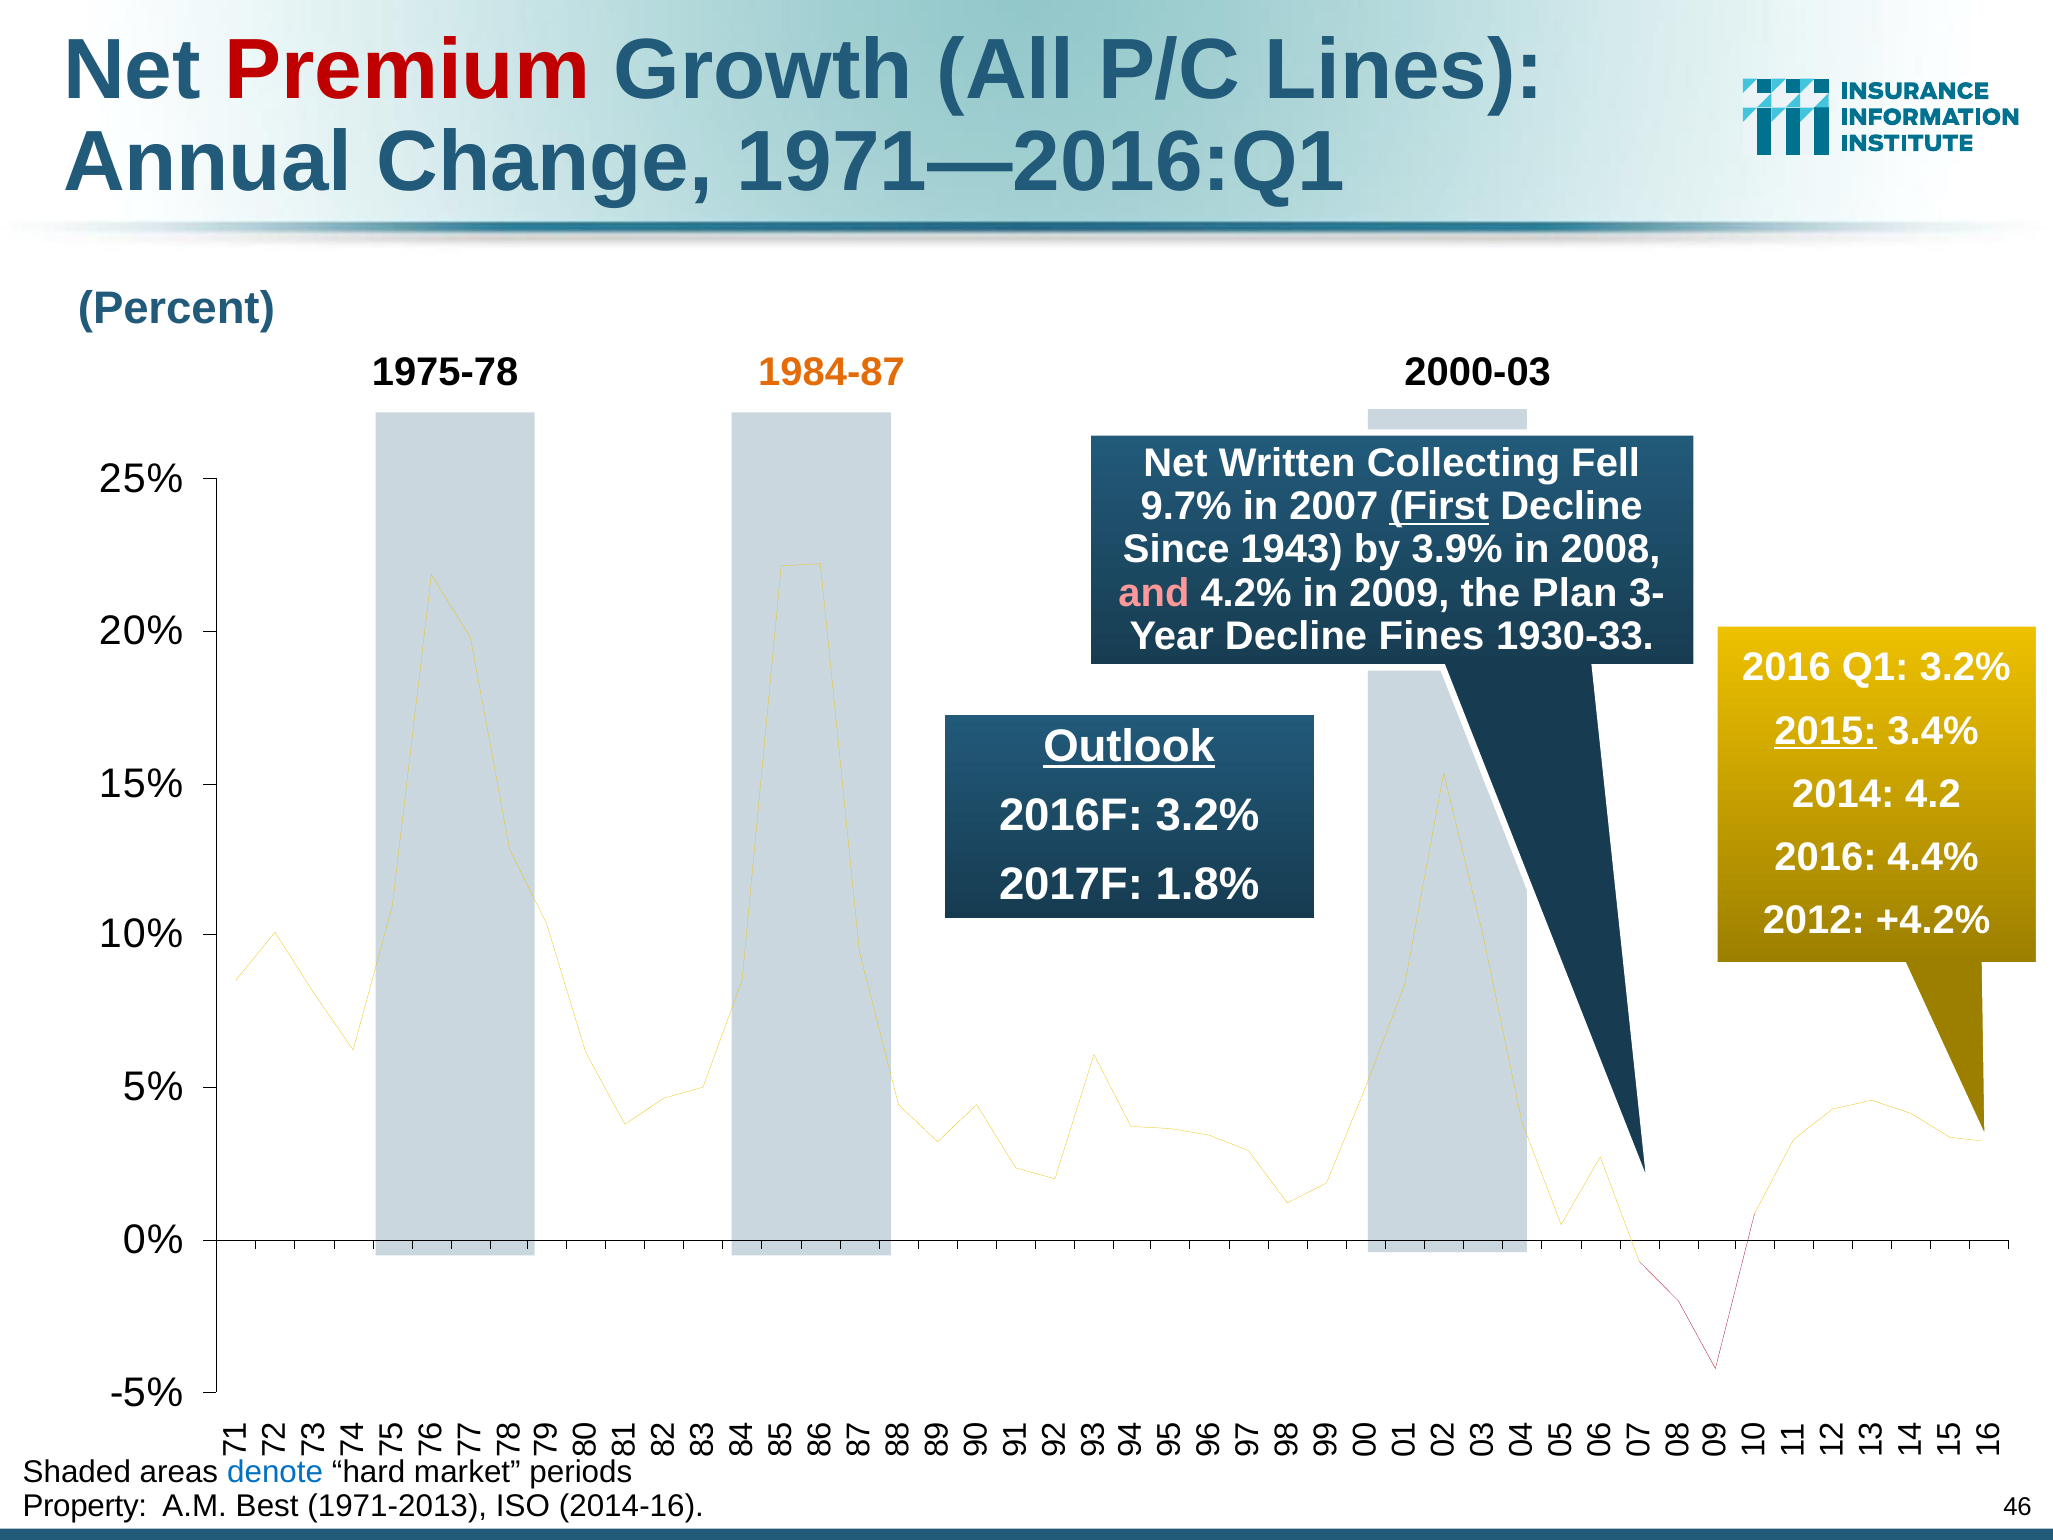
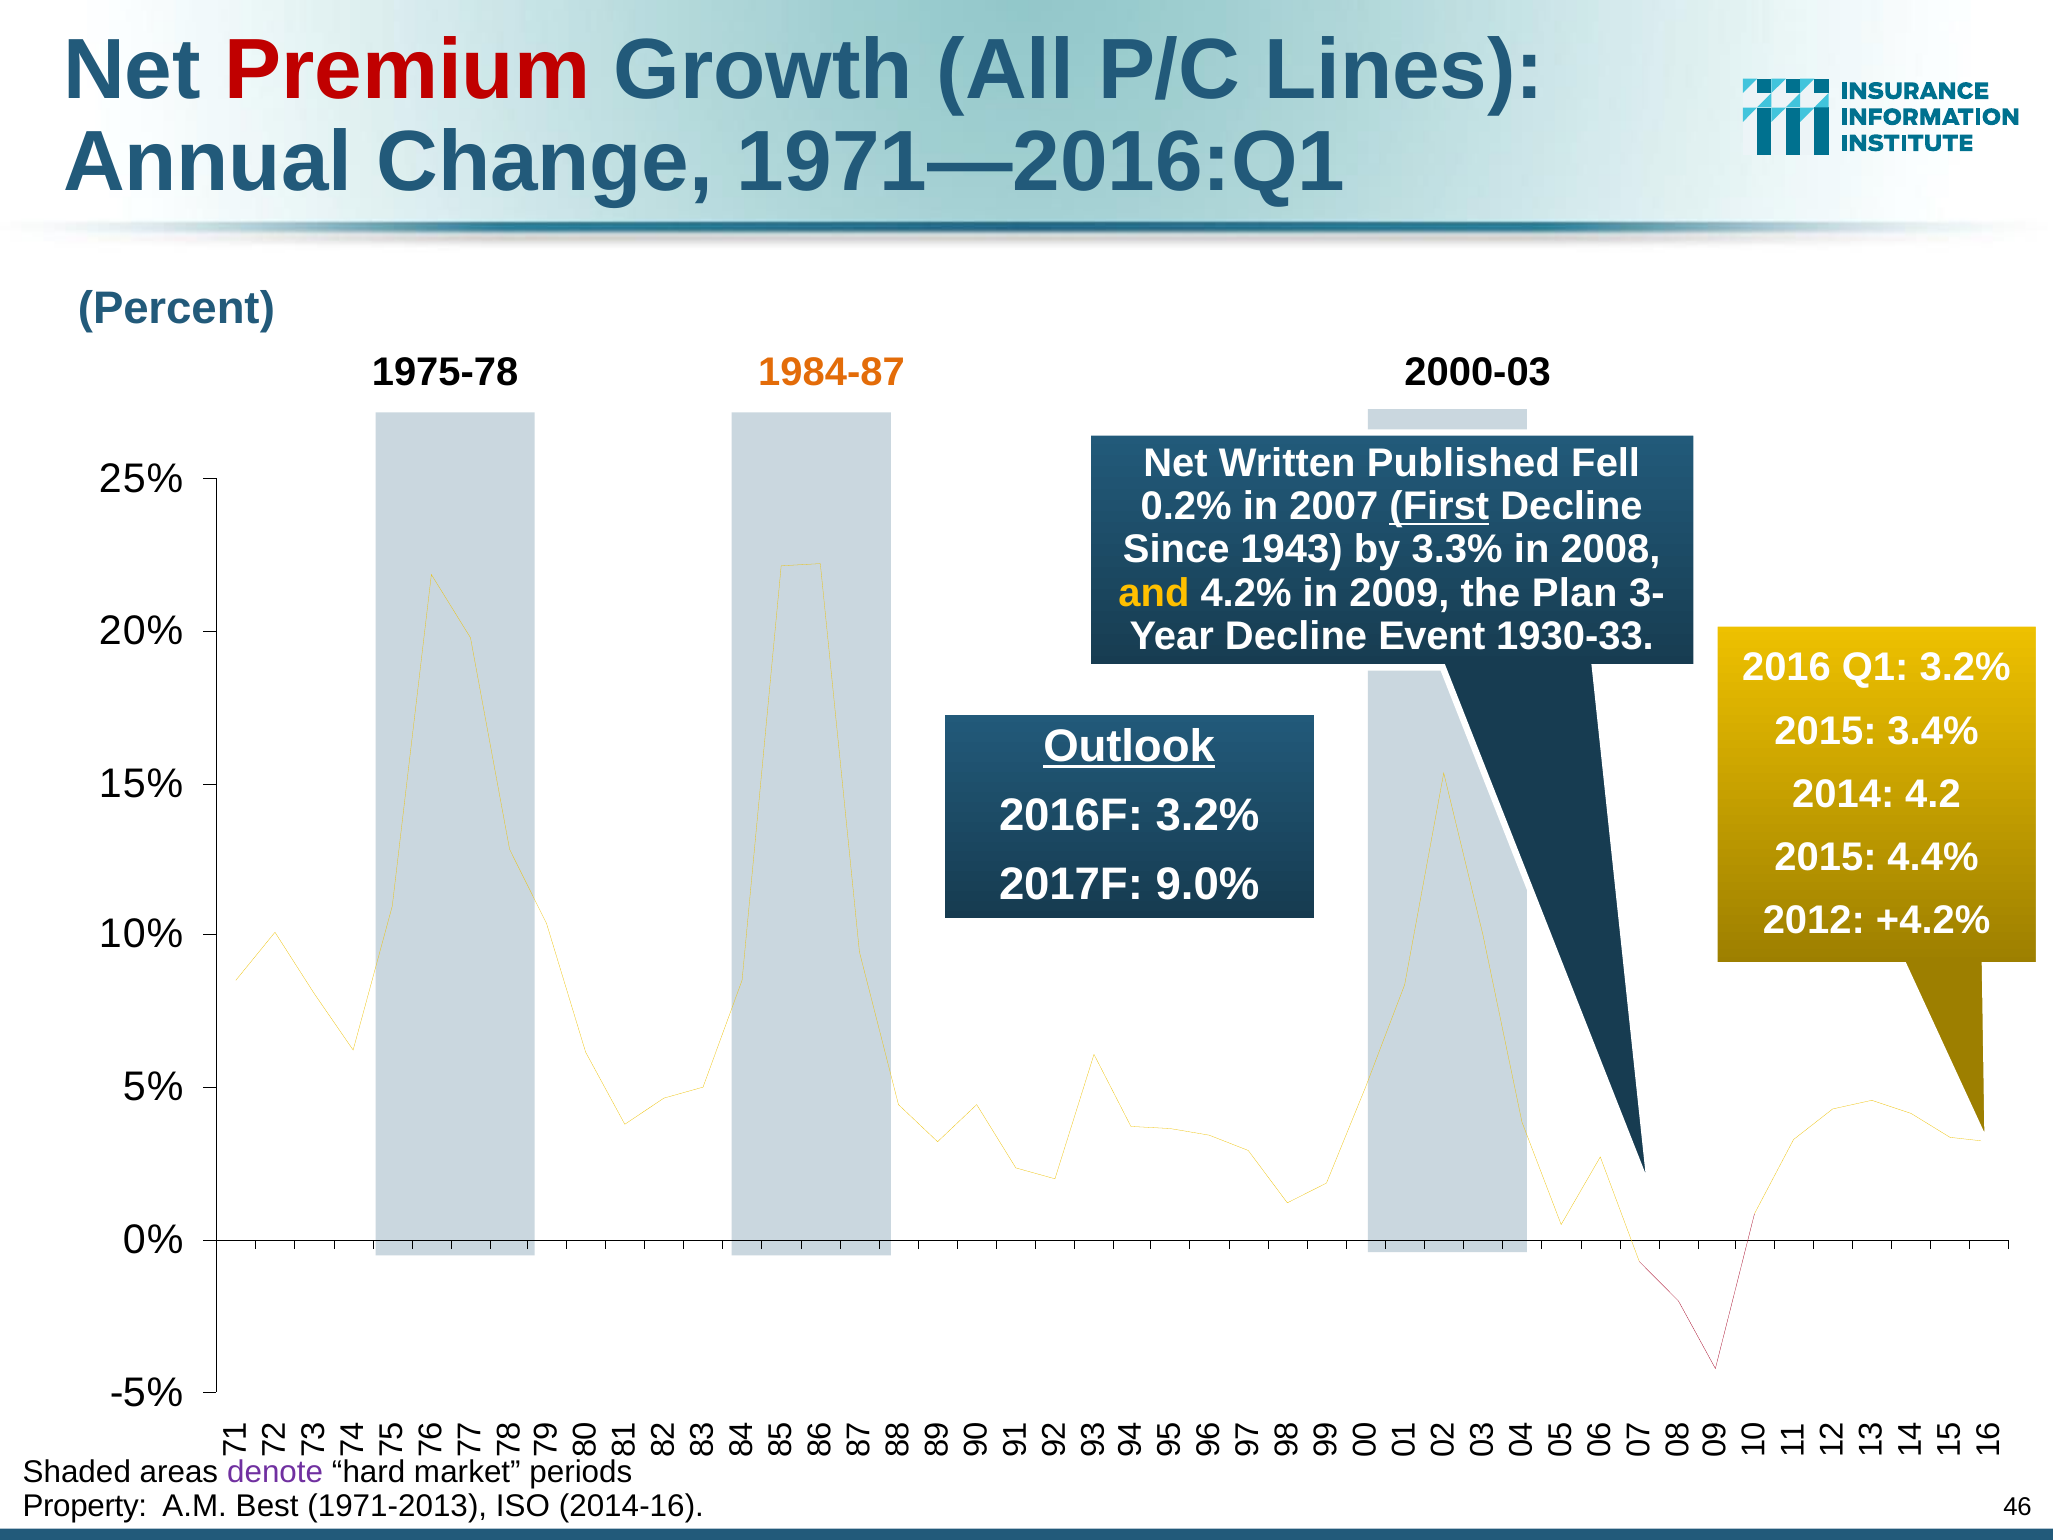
Collecting: Collecting -> Published
9.7%: 9.7% -> 0.2%
3.9%: 3.9% -> 3.3%
and colour: pink -> yellow
Fines: Fines -> Event
2015 at (1825, 731) underline: present -> none
2016 at (1825, 857): 2016 -> 2015
1.8%: 1.8% -> 9.0%
denote colour: blue -> purple
